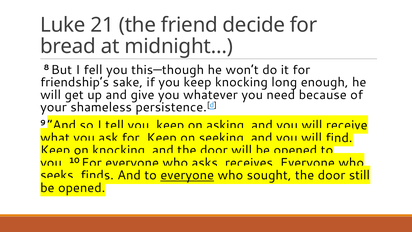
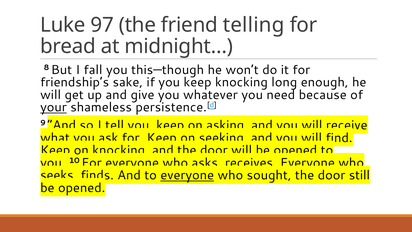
21: 21 -> 97
decide: decide -> telling
fell: fell -> fall
your underline: none -> present
